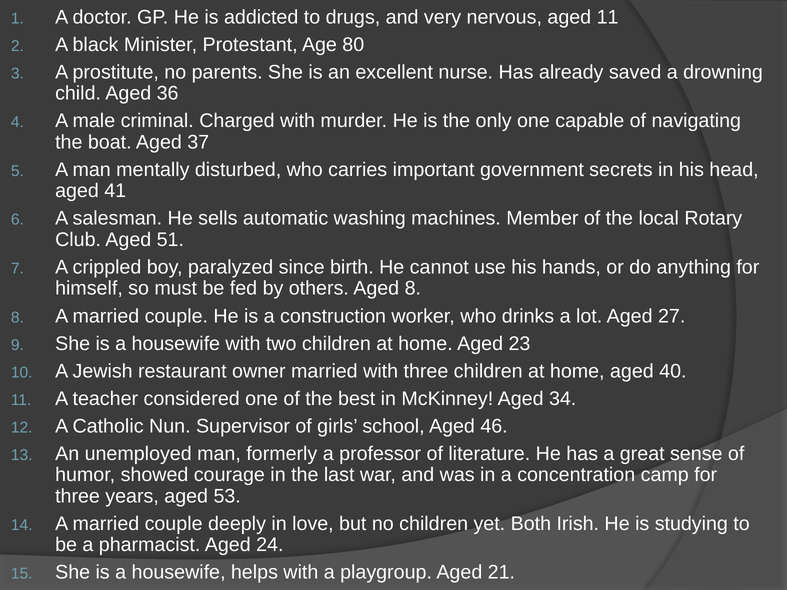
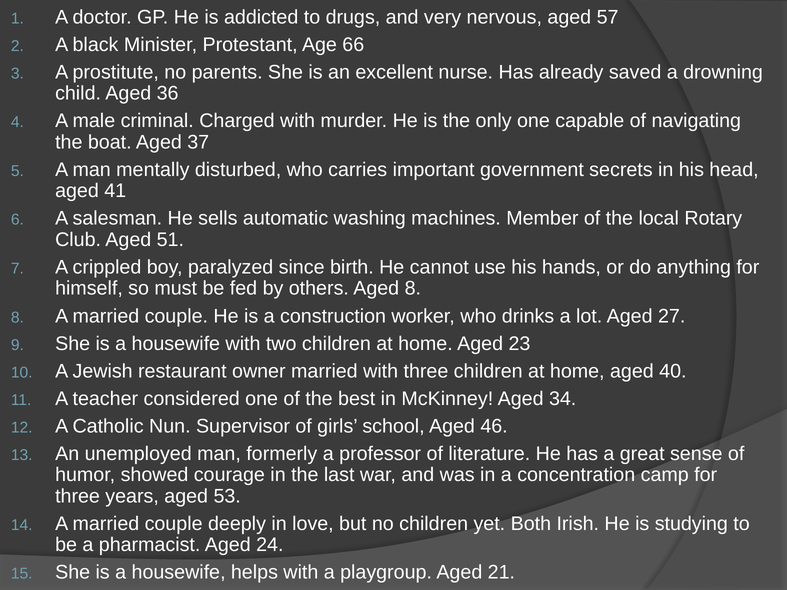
aged 11: 11 -> 57
80: 80 -> 66
